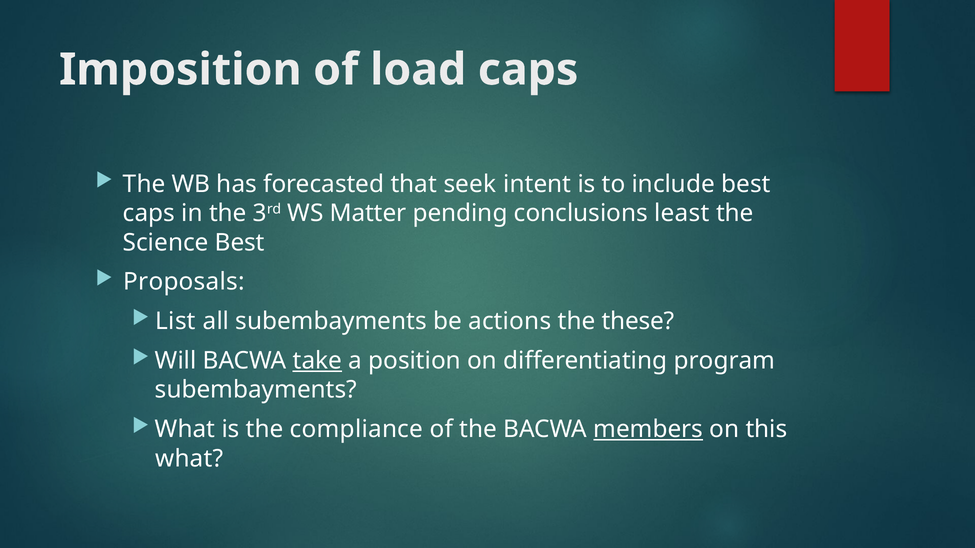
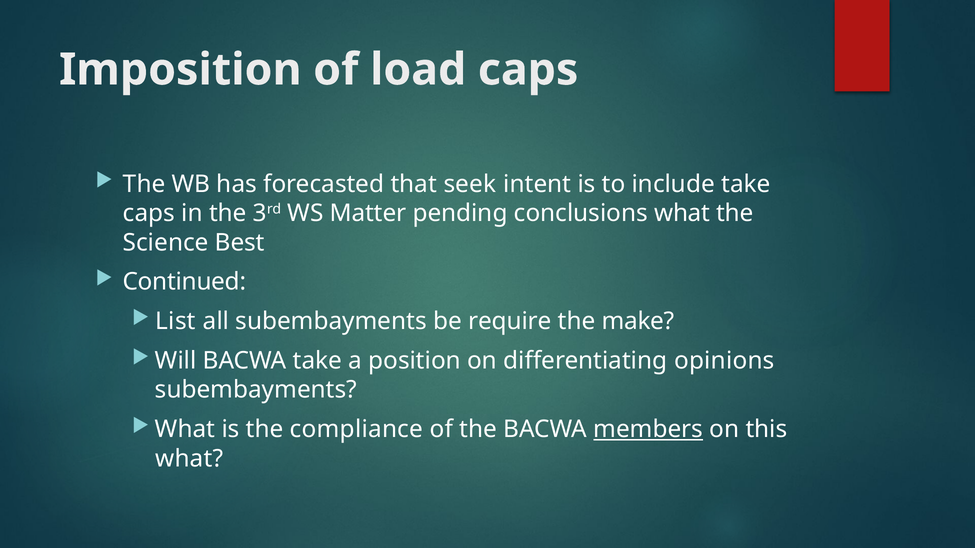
include best: best -> take
conclusions least: least -> what
Proposals: Proposals -> Continued
actions: actions -> require
these: these -> make
take at (317, 361) underline: present -> none
program: program -> opinions
